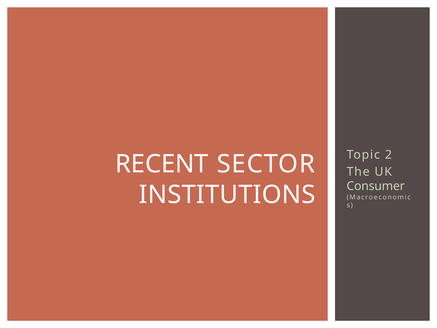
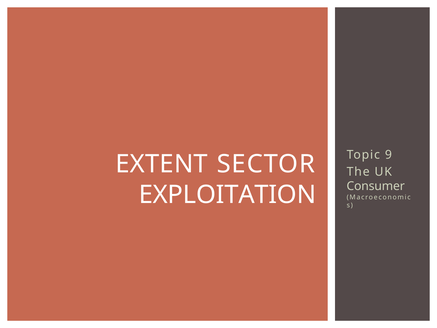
2: 2 -> 9
RECENT: RECENT -> EXTENT
INSTITUTIONS: INSTITUTIONS -> EXPLOITATION
